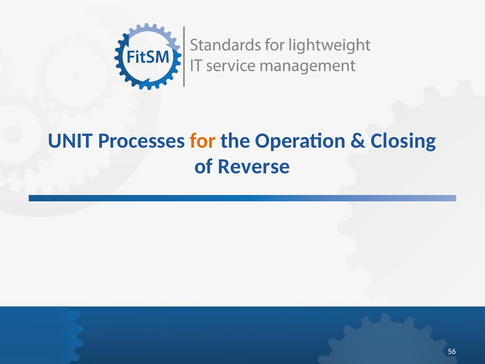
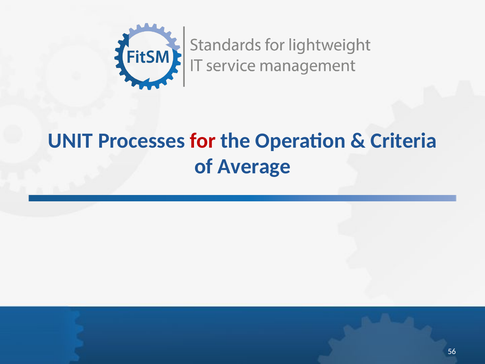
for colour: orange -> red
Closing: Closing -> Criteria
Reverse: Reverse -> Average
